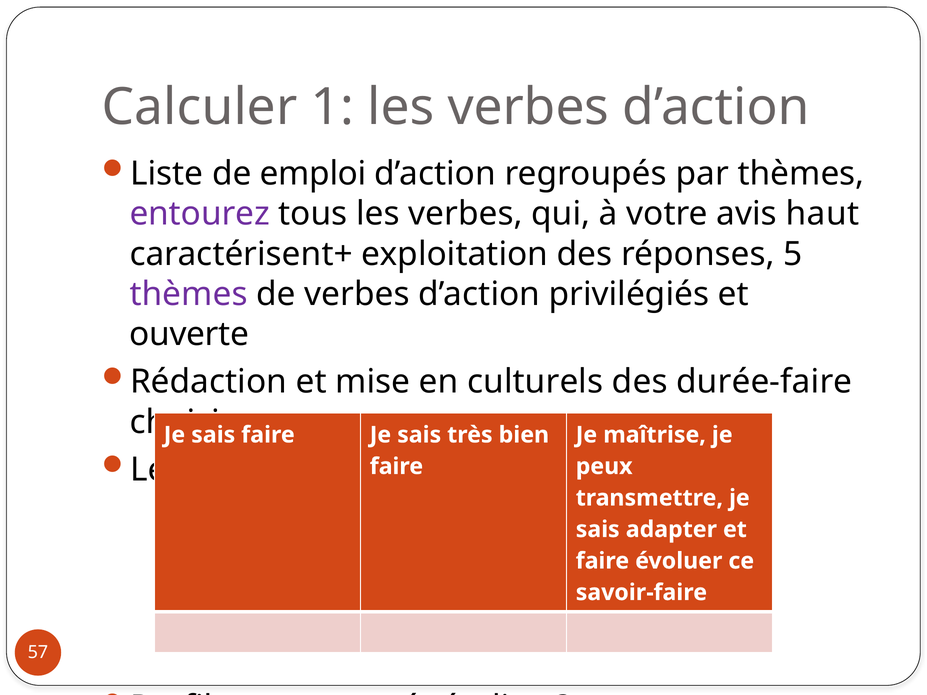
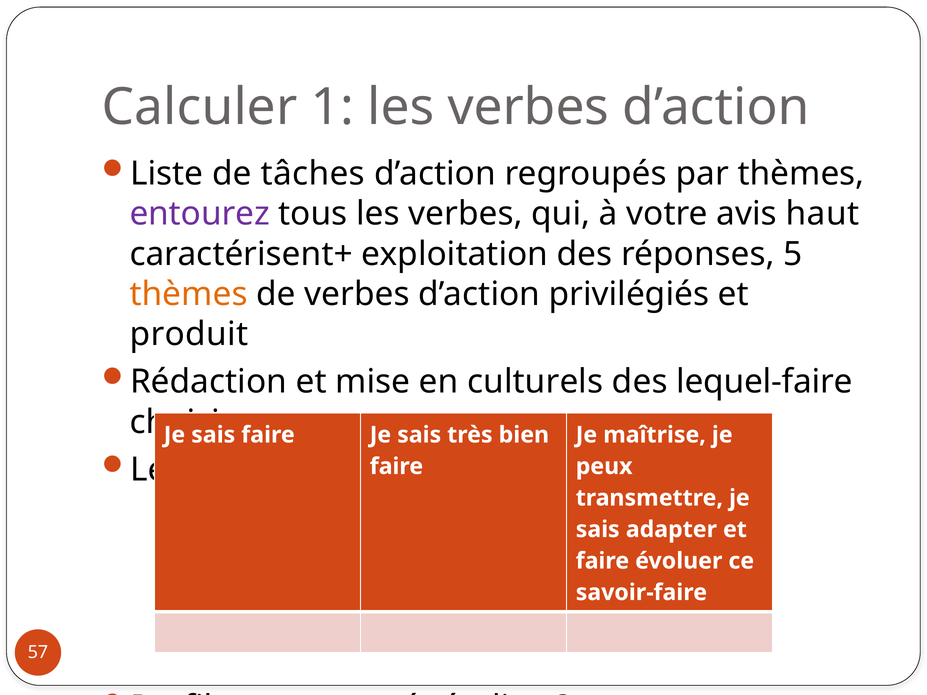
emploi: emploi -> tâches
thèmes at (189, 294) colour: purple -> orange
ouverte: ouverte -> produit
durée-faire: durée-faire -> lequel-faire
